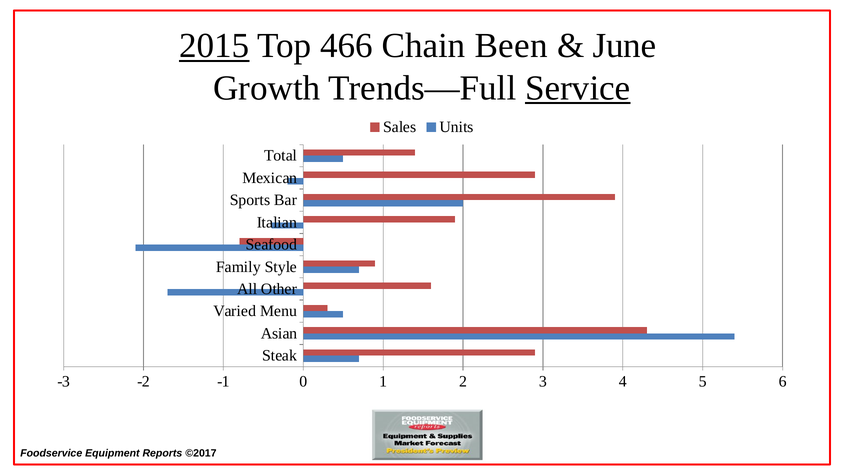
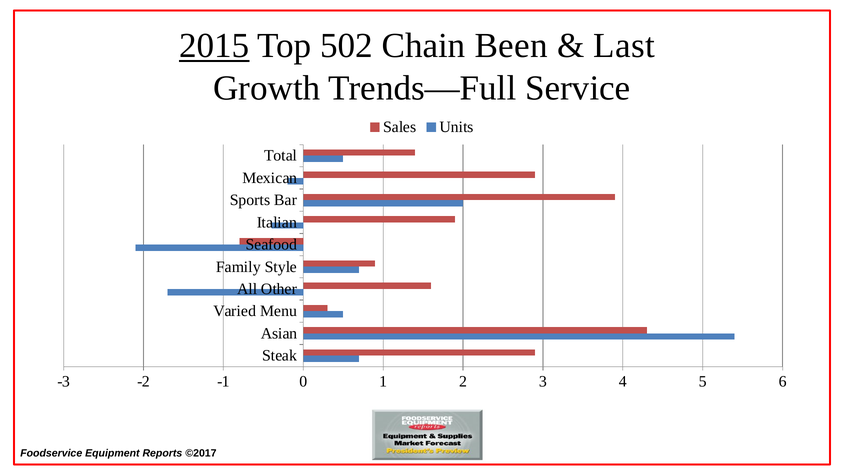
466: 466 -> 502
June: June -> Last
Service underline: present -> none
